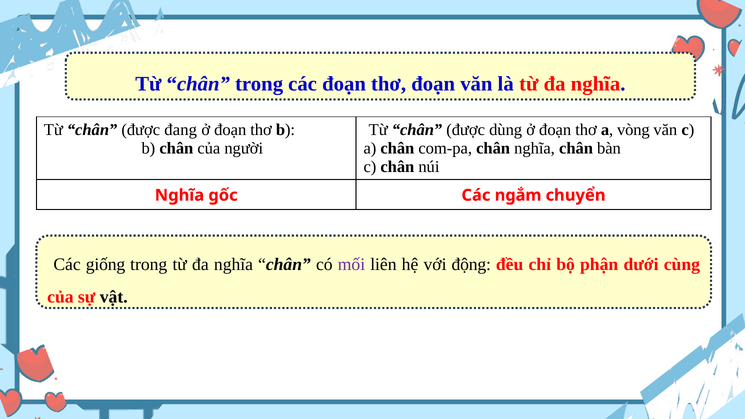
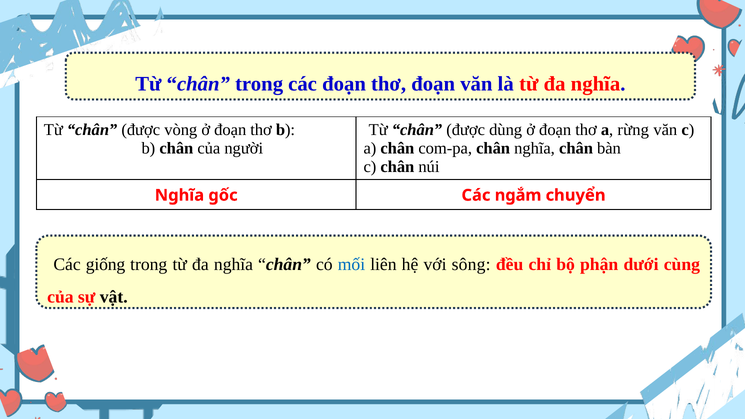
đang: đang -> vòng
vòng: vòng -> rừng
mối colour: purple -> blue
động: động -> sông
